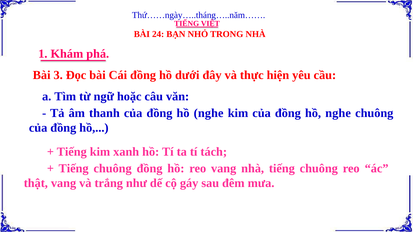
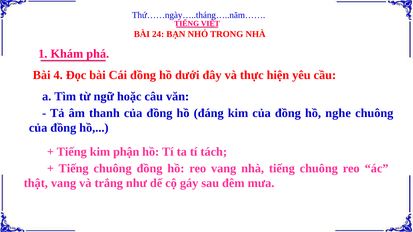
3: 3 -> 4
nghe at (209, 113): nghe -> đáng
xanh: xanh -> phận
